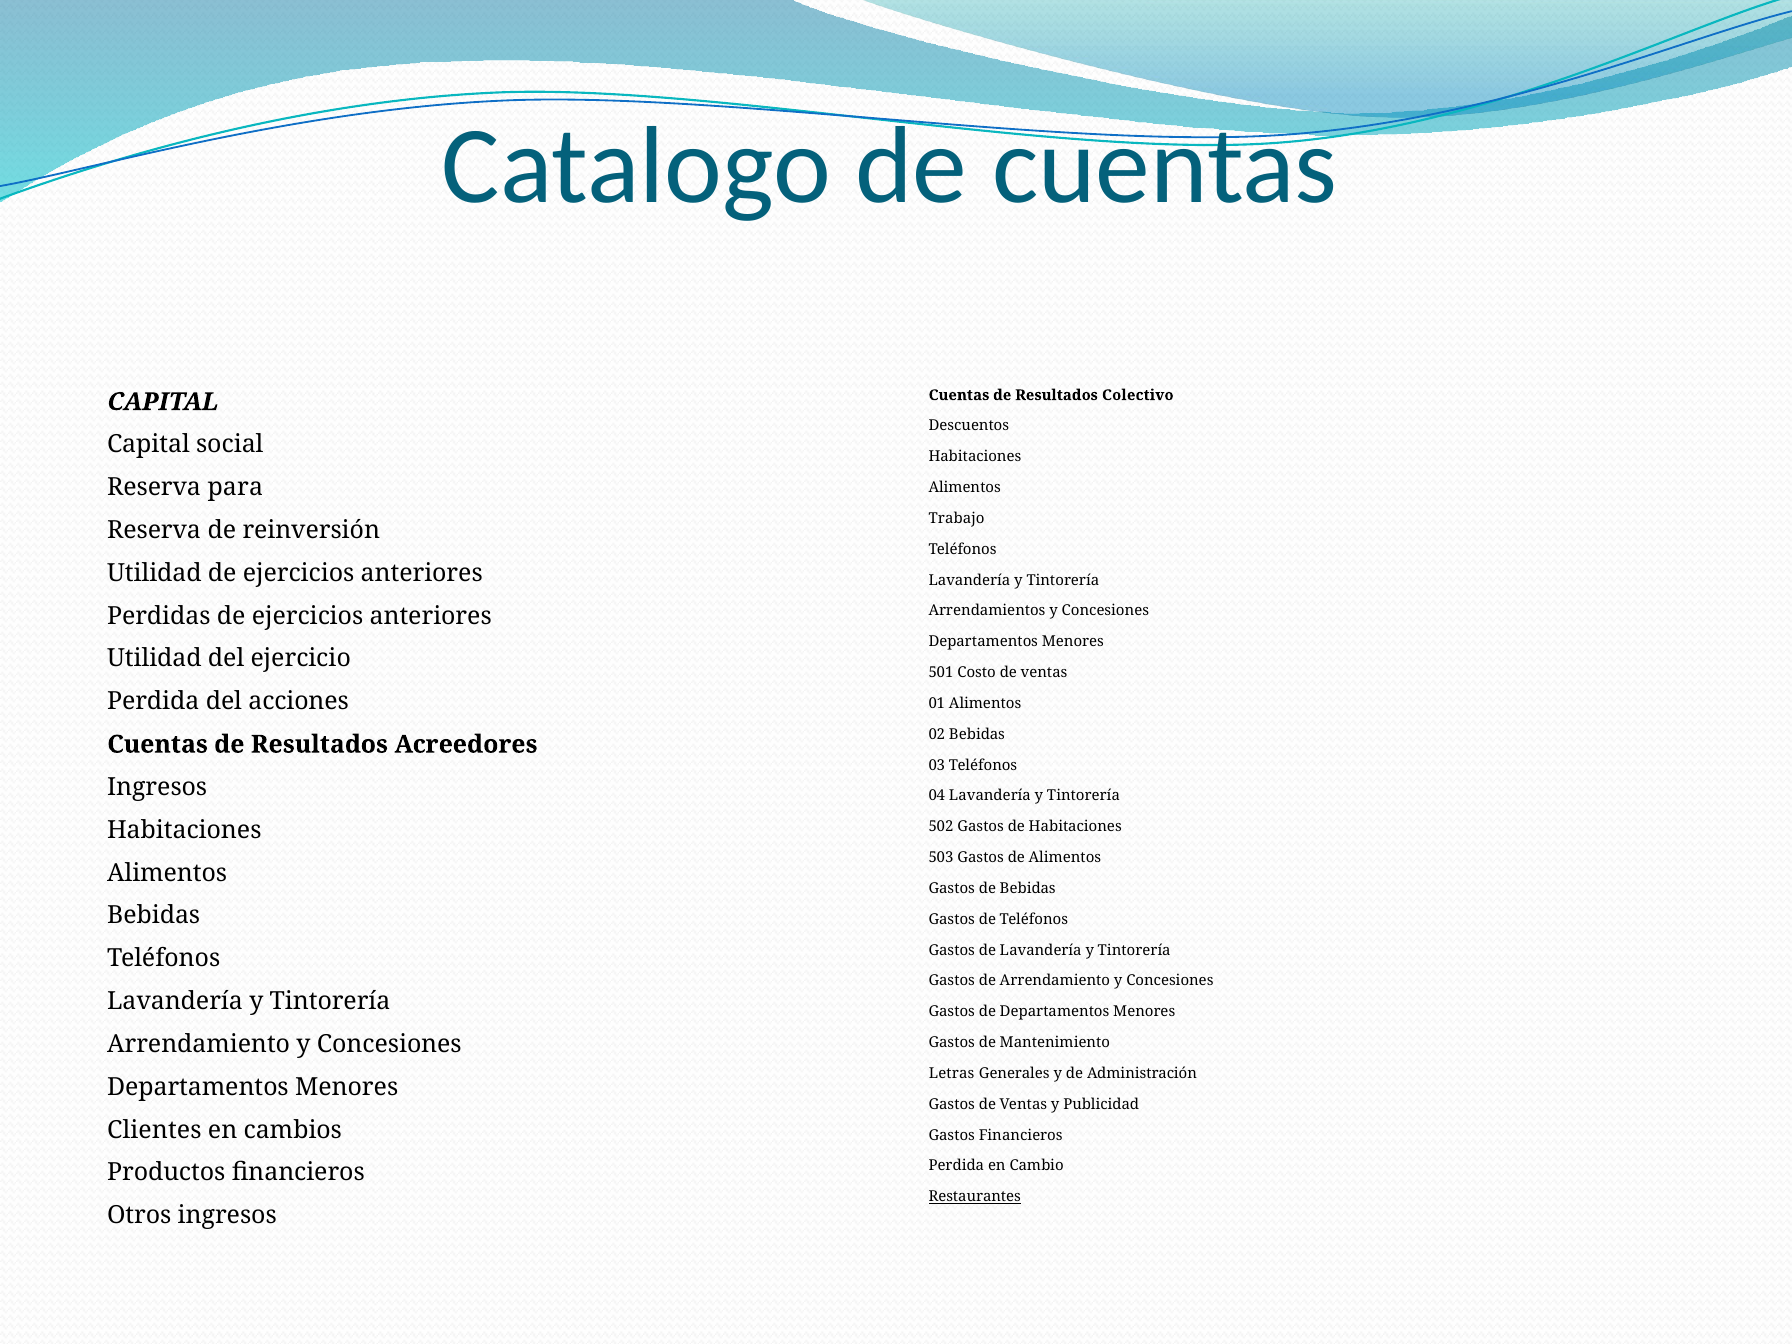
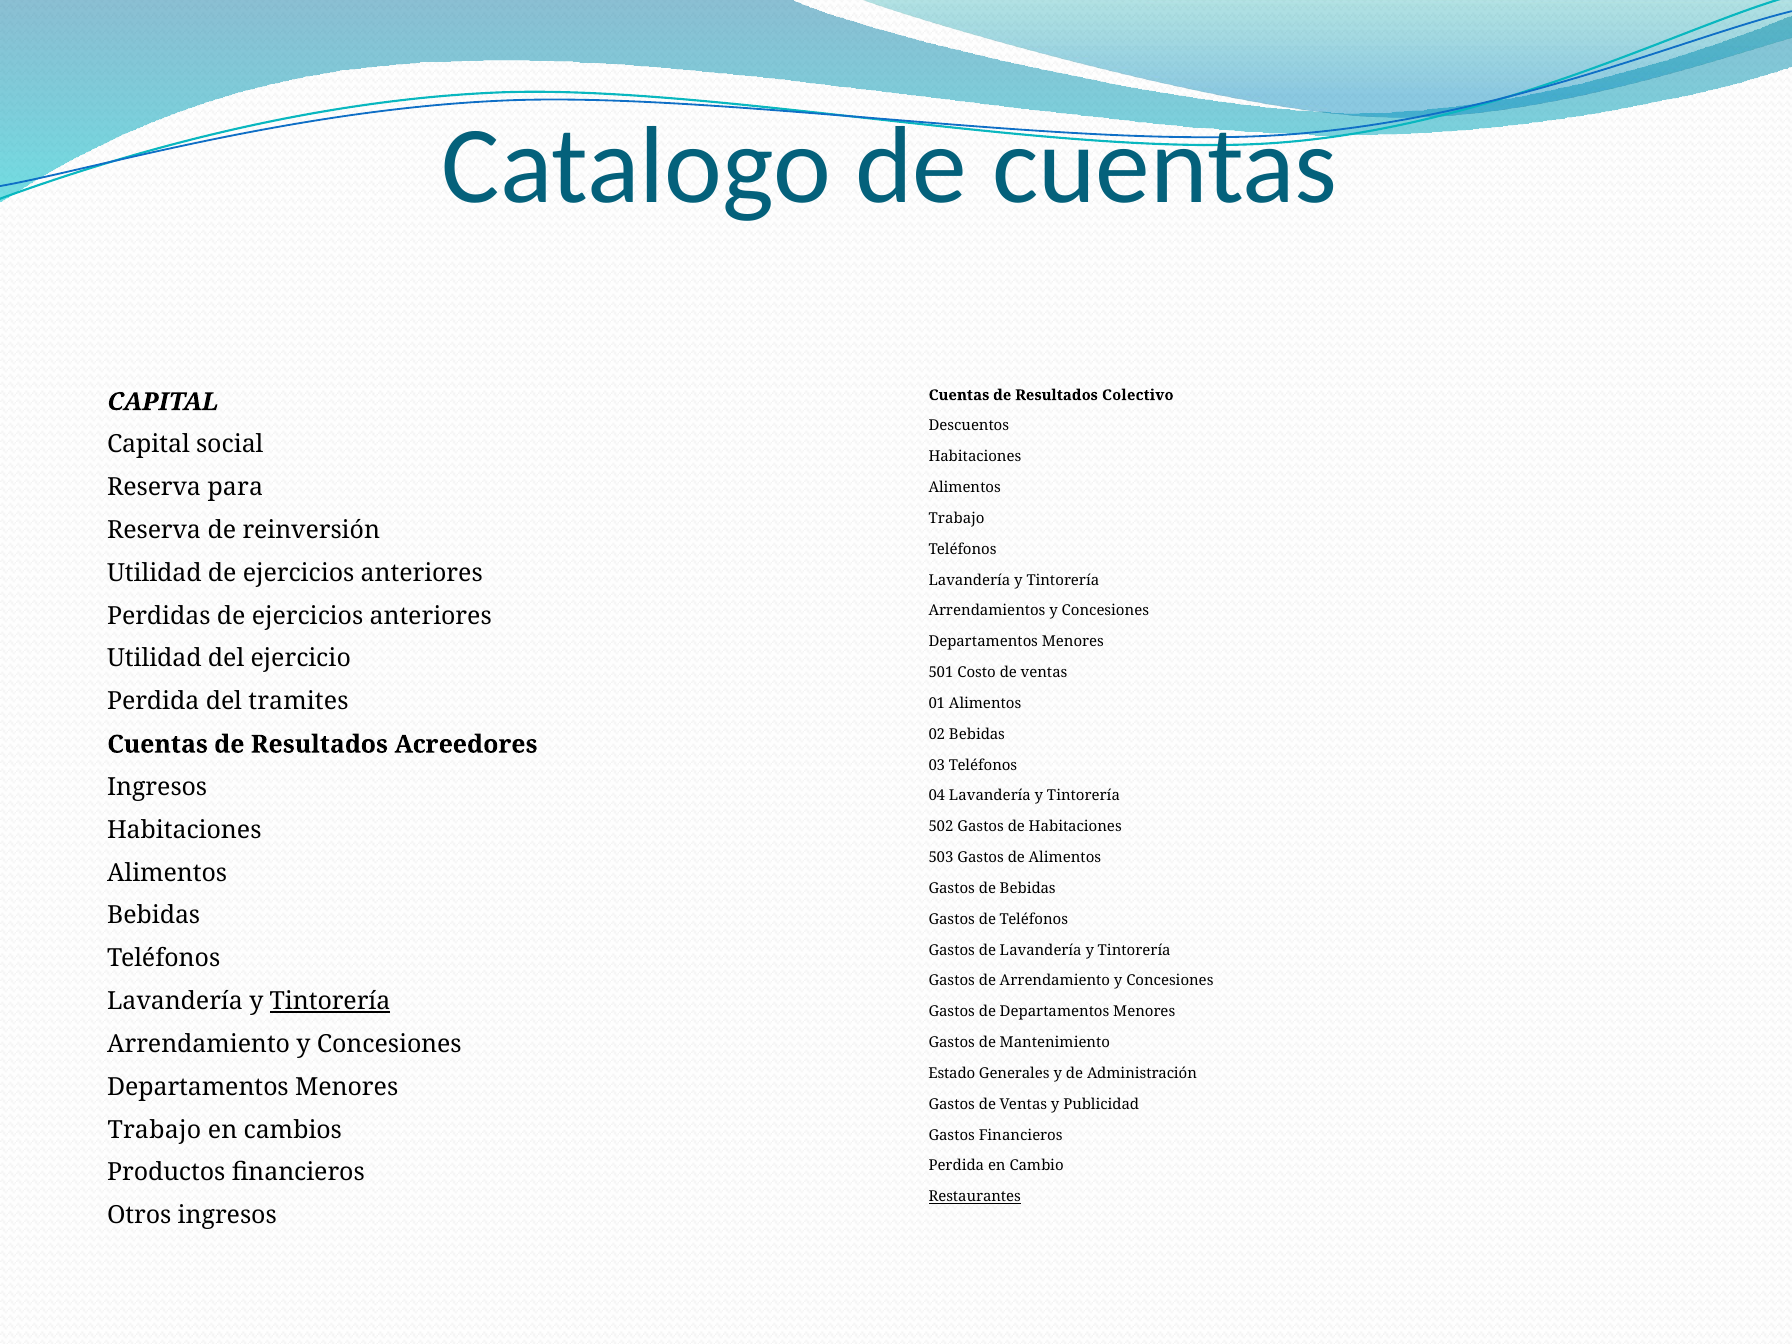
acciones: acciones -> tramites
Tintorería at (330, 1001) underline: none -> present
Letras: Letras -> Estado
Clientes at (154, 1130): Clientes -> Trabajo
